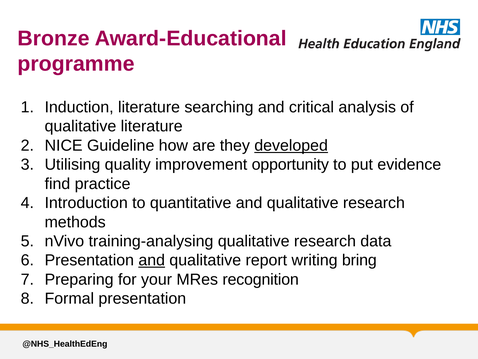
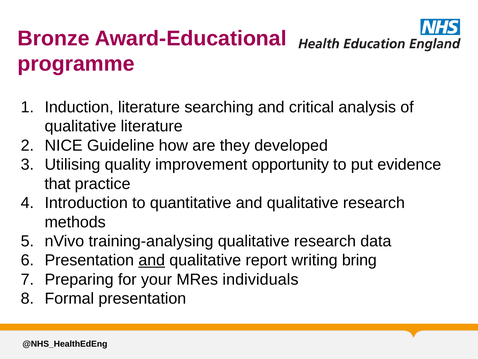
developed underline: present -> none
find: find -> that
recognition: recognition -> individuals
